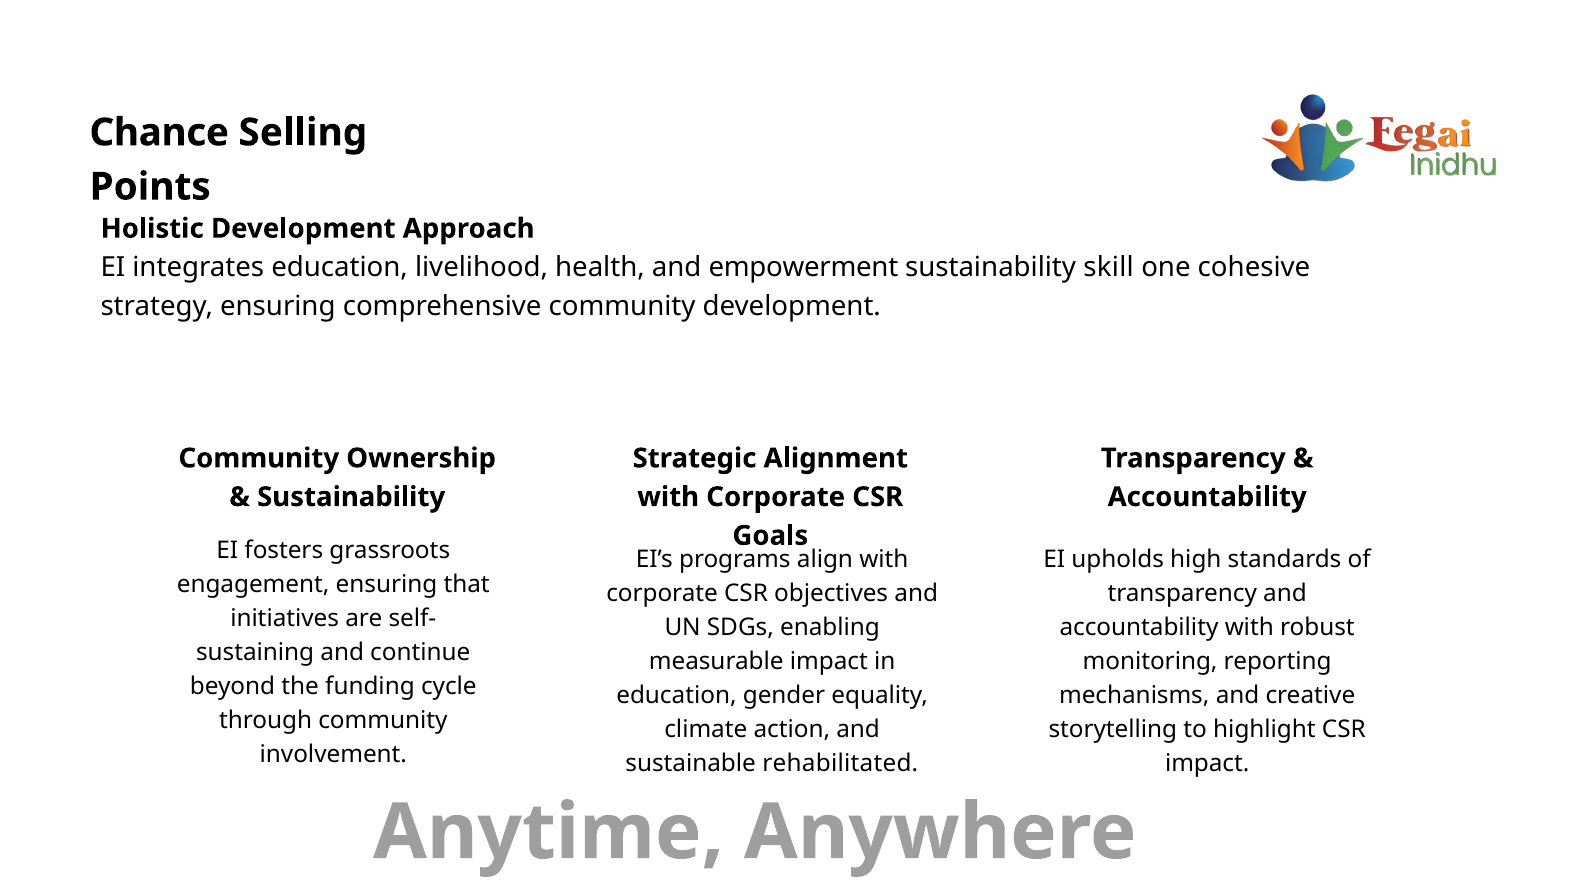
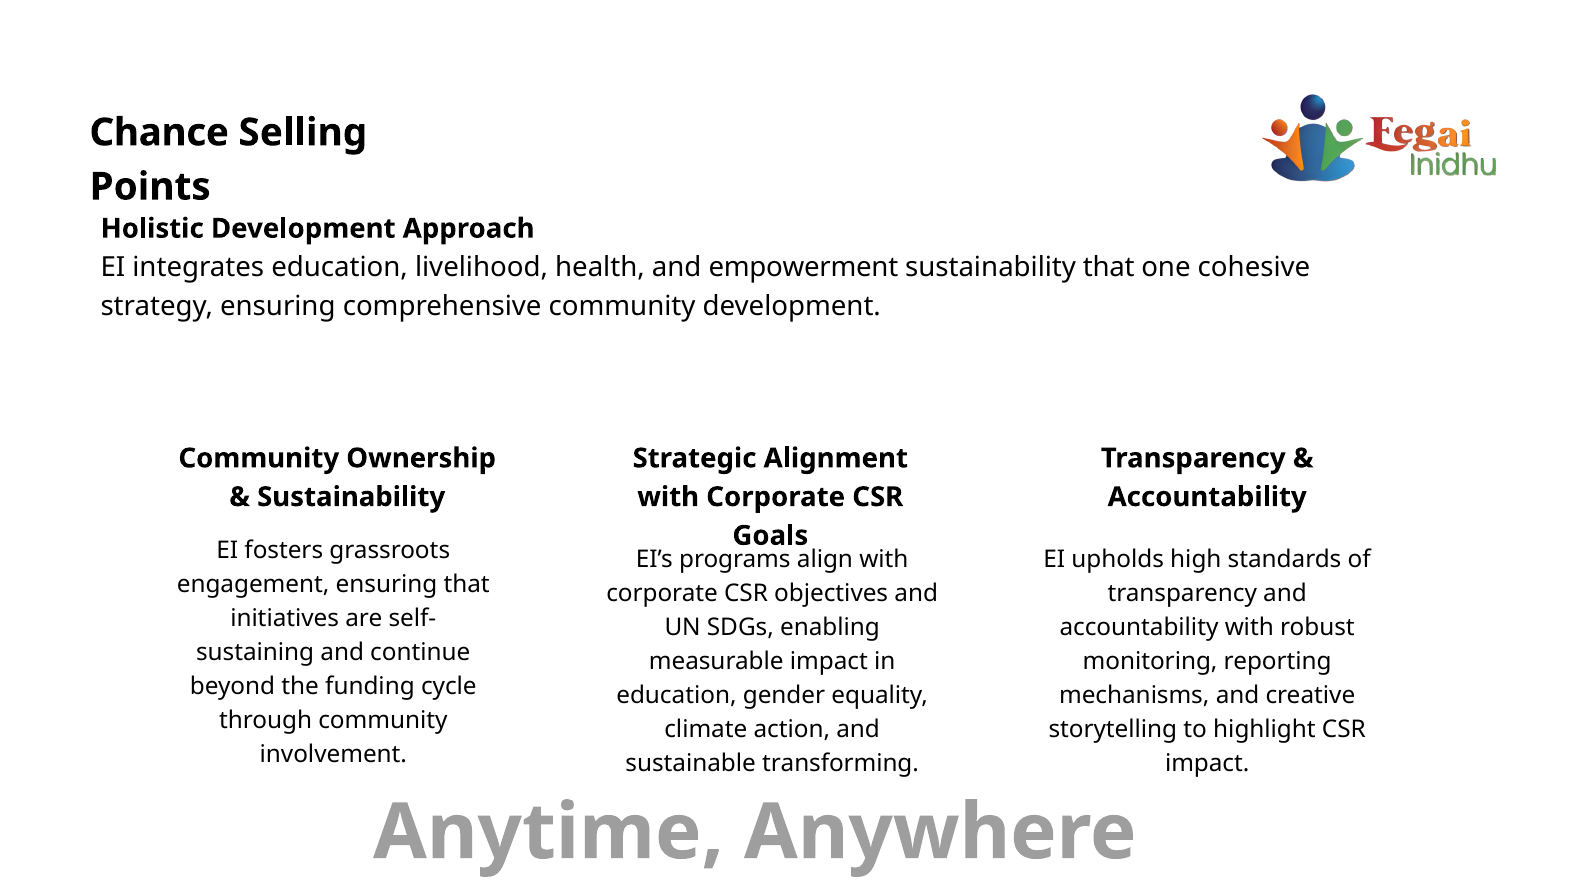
sustainability skill: skill -> that
rehabilitated: rehabilitated -> transforming
